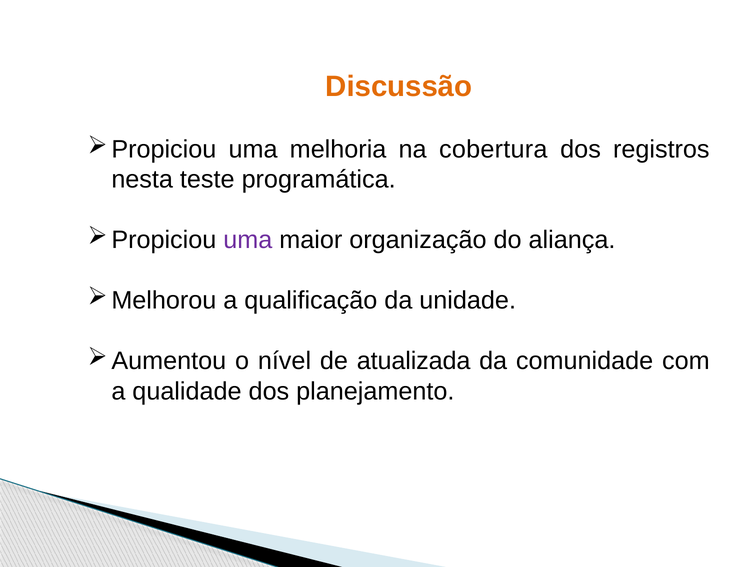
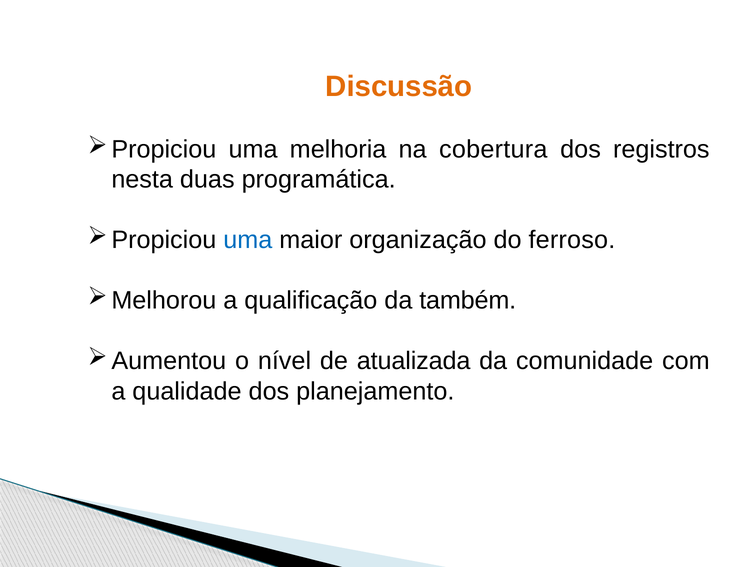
teste: teste -> duas
uma at (248, 240) colour: purple -> blue
aliança: aliança -> ferroso
unidade: unidade -> também
